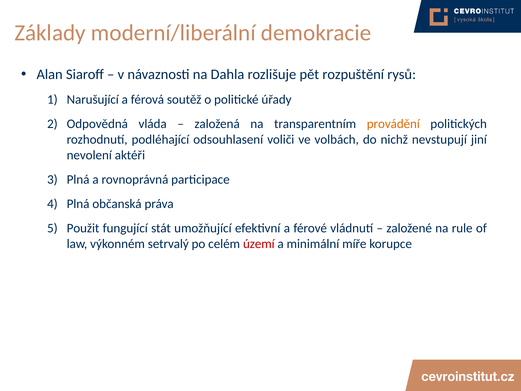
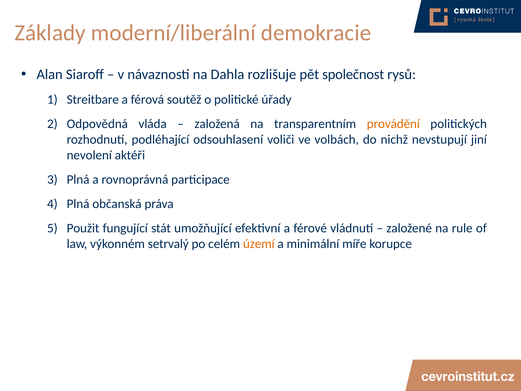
rozpuštění: rozpuštění -> společnost
Narušující: Narušující -> Streitbare
území colour: red -> orange
